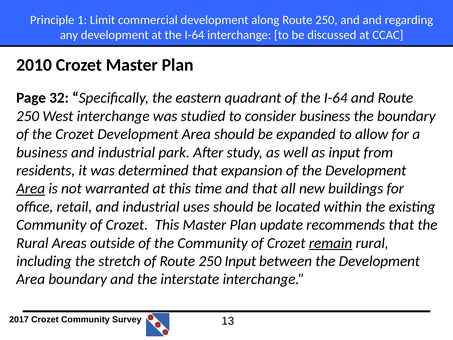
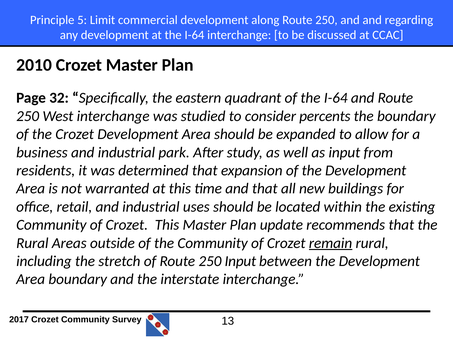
1: 1 -> 5
consider business: business -> percents
Area at (31, 188) underline: present -> none
